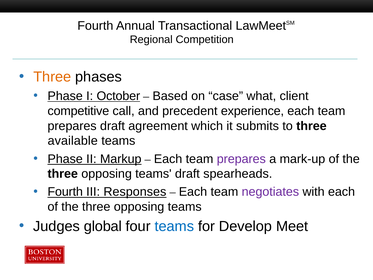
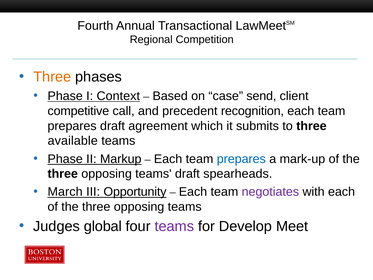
October: October -> Context
what: what -> send
experience: experience -> recognition
prepares at (241, 159) colour: purple -> blue
Fourth at (65, 192): Fourth -> March
Responses: Responses -> Opportunity
teams at (174, 226) colour: blue -> purple
